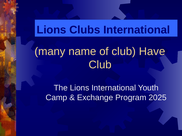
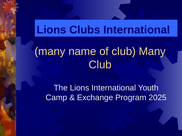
club Have: Have -> Many
